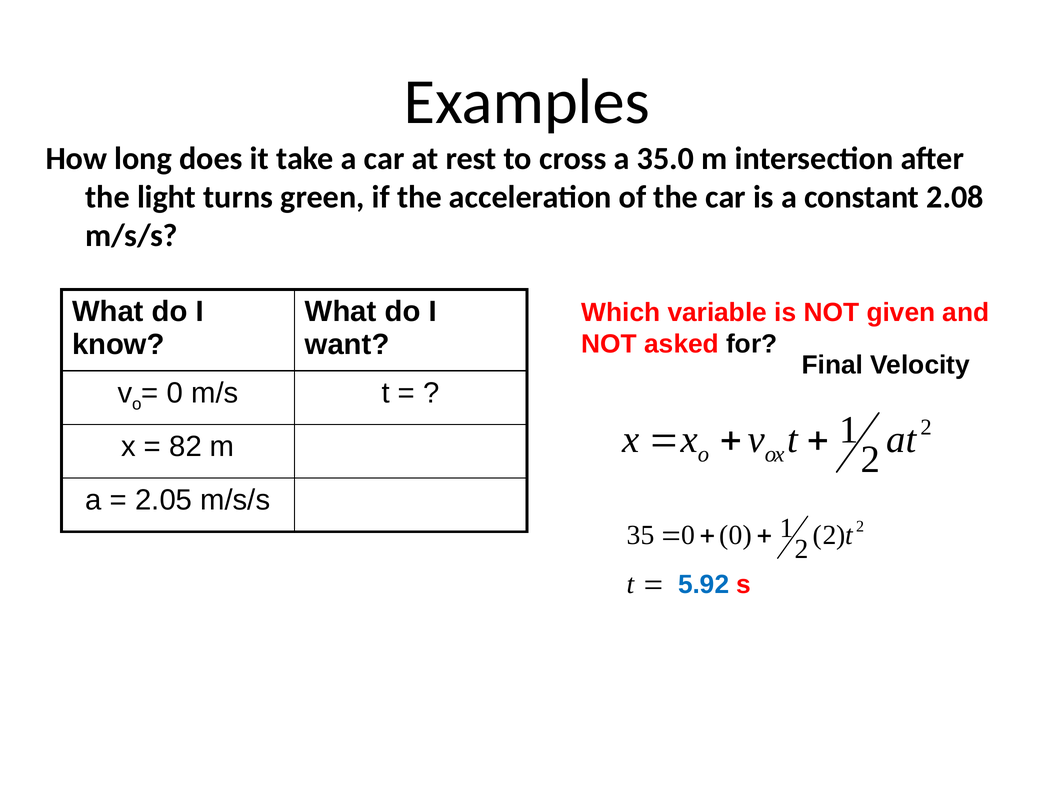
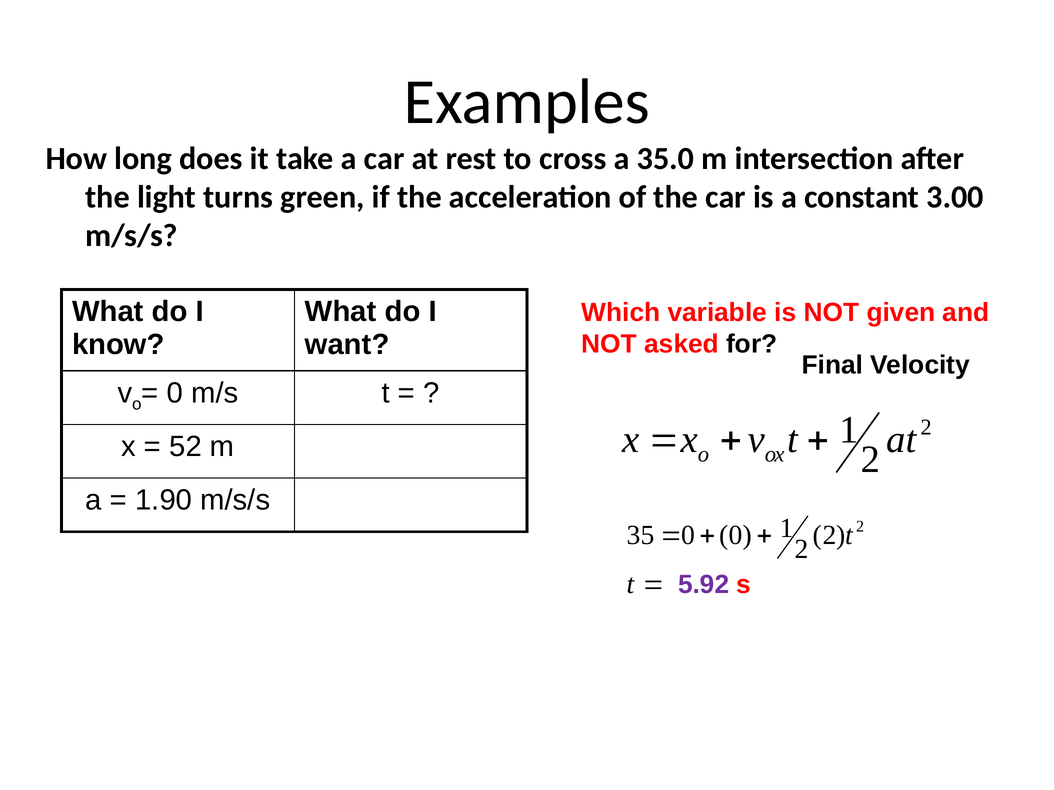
2.08: 2.08 -> 3.00
82: 82 -> 52
2.05: 2.05 -> 1.90
5.92 colour: blue -> purple
